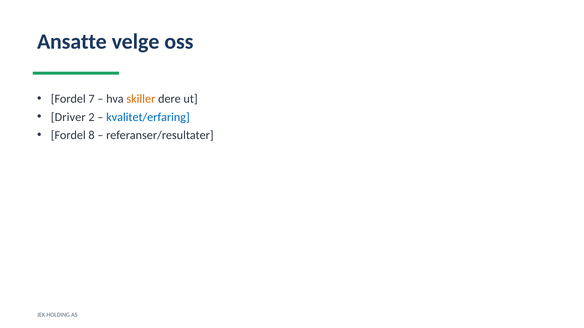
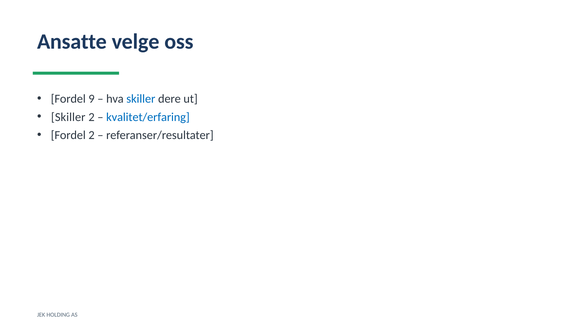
7: 7 -> 9
skiller at (141, 99) colour: orange -> blue
Driver at (68, 117): Driver -> Skiller
Fordel 8: 8 -> 2
